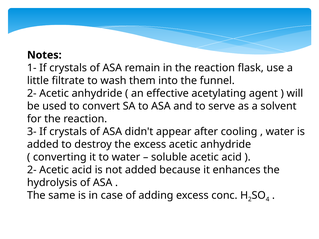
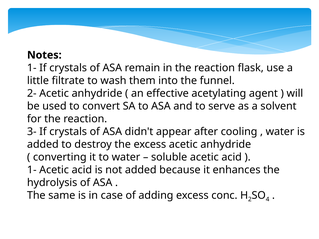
2- at (32, 170): 2- -> 1-
